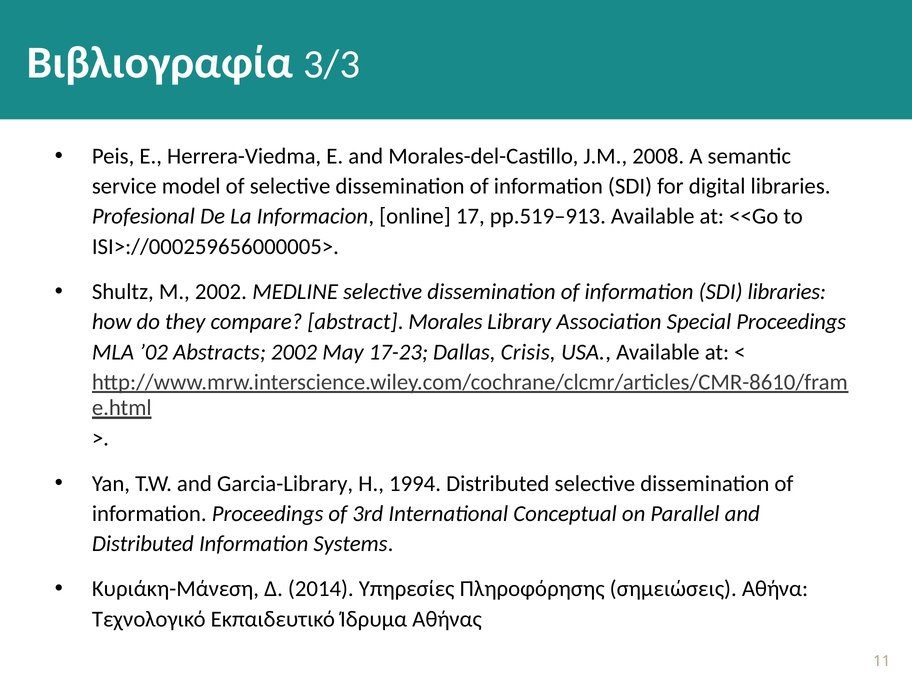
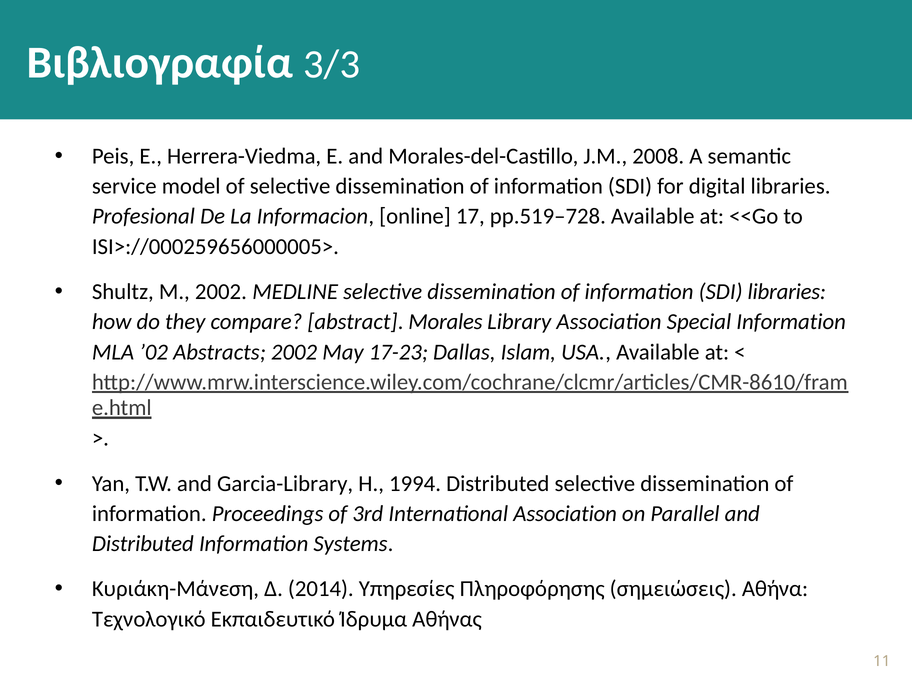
pp.519–913: pp.519–913 -> pp.519–728
Special Proceedings: Proceedings -> Information
Crisis: Crisis -> Islam
International Conceptual: Conceptual -> Association
